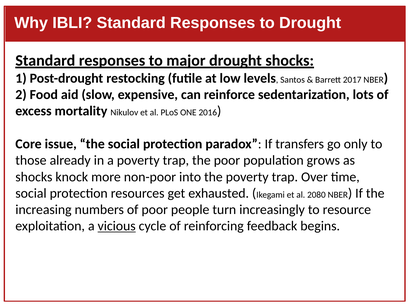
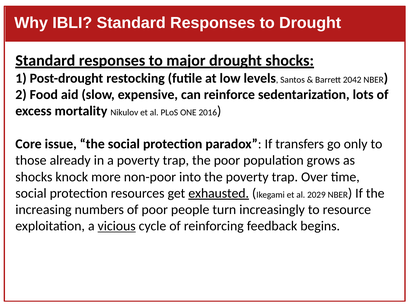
2017: 2017 -> 2042
exhausted underline: none -> present
2080: 2080 -> 2029
